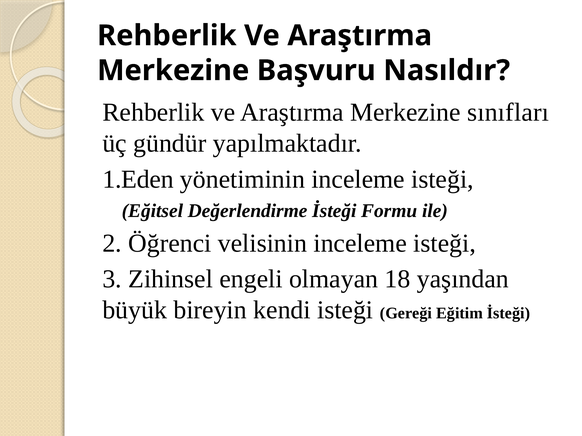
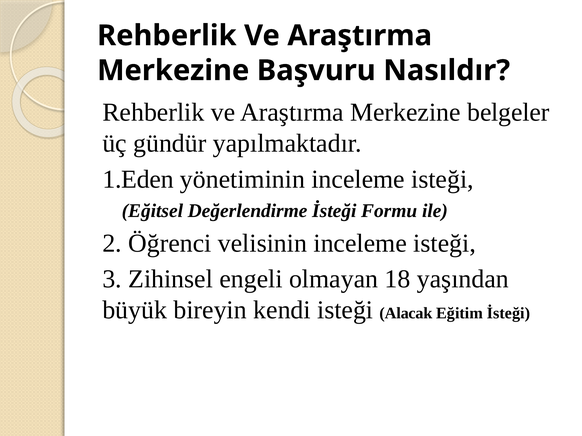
sınıfları: sınıfları -> belgeler
Gereği: Gereği -> Alacak
